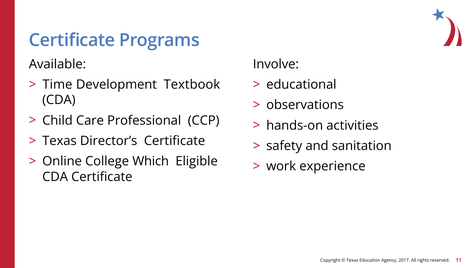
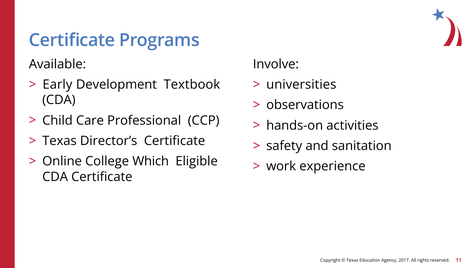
Time: Time -> Early
educational: educational -> universities
